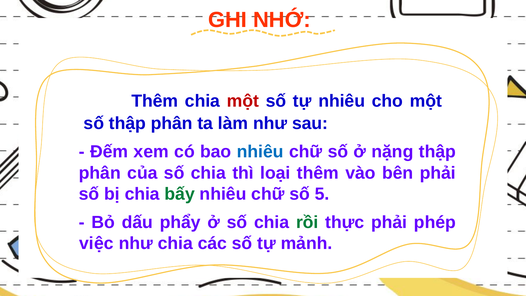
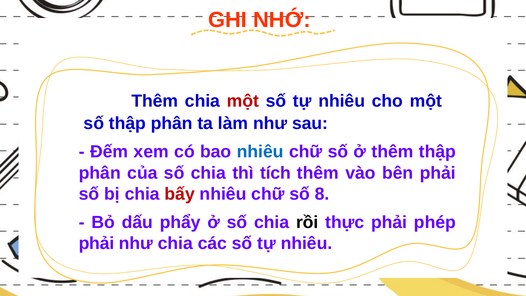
ở nặng: nặng -> thêm
loại: loại -> tích
bấy colour: green -> red
5: 5 -> 8
rồi colour: green -> black
việc at (96, 243): việc -> phải
các số tự mảnh: mảnh -> nhiêu
